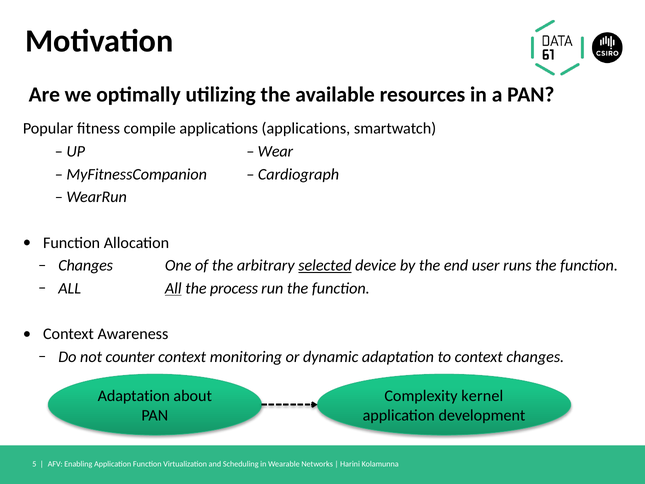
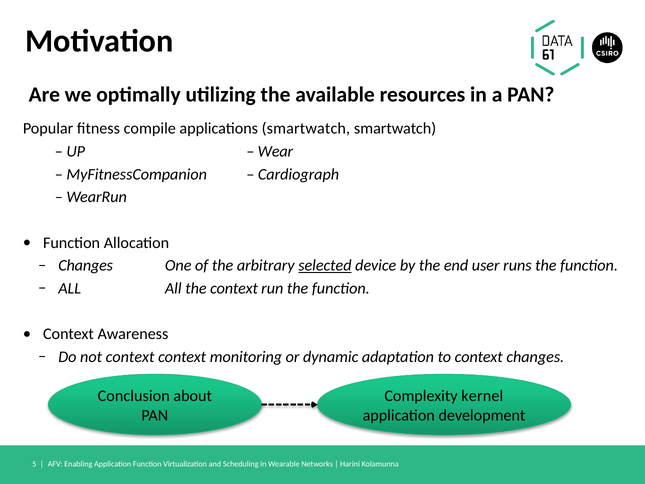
applications applications: applications -> smartwatch
All at (173, 288) underline: present -> none
the process: process -> context
not counter: counter -> context
Adaptation at (134, 396): Adaptation -> Conclusion
